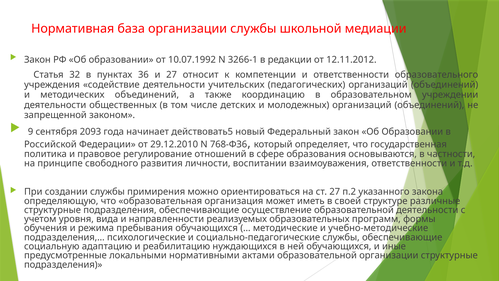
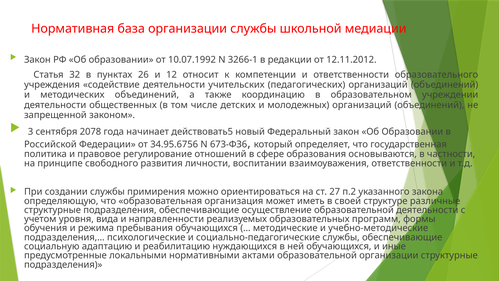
36: 36 -> 26
и 27: 27 -> 12
9: 9 -> 3
2093: 2093 -> 2078
29.12.2010: 29.12.2010 -> 34.95.6756
768-ФЗ6: 768-ФЗ6 -> 673-ФЗ6
